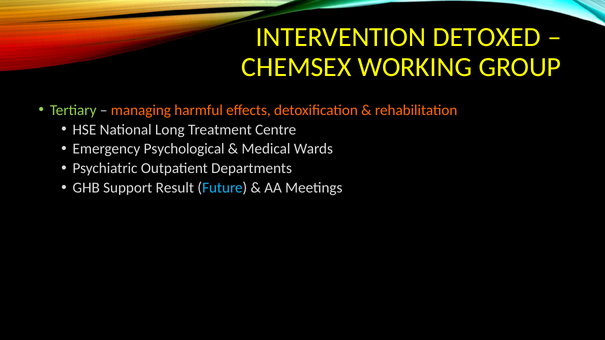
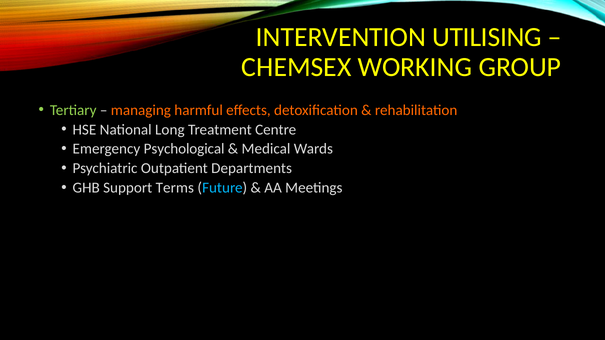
DETOXED: DETOXED -> UTILISING
Result: Result -> Terms
